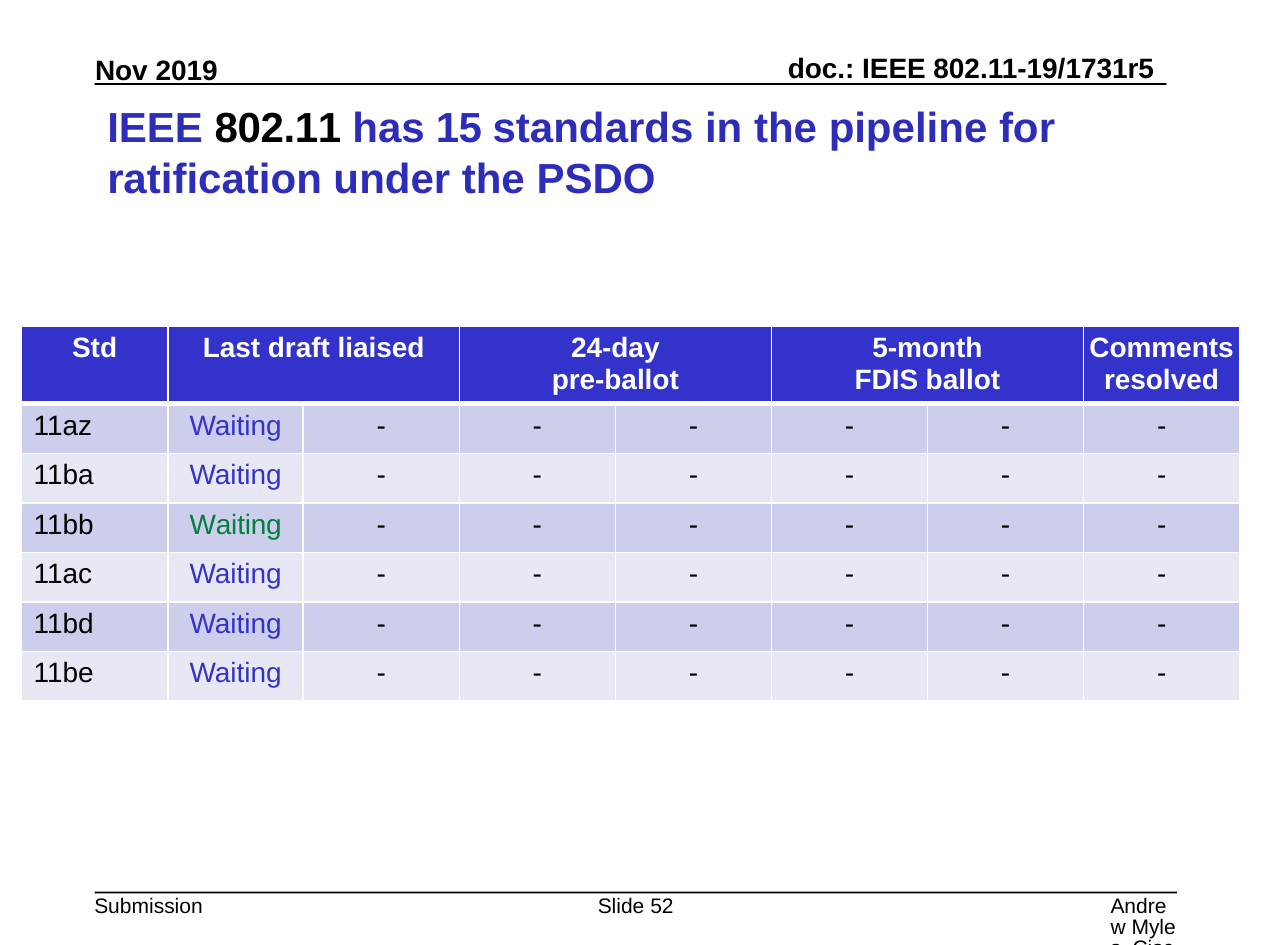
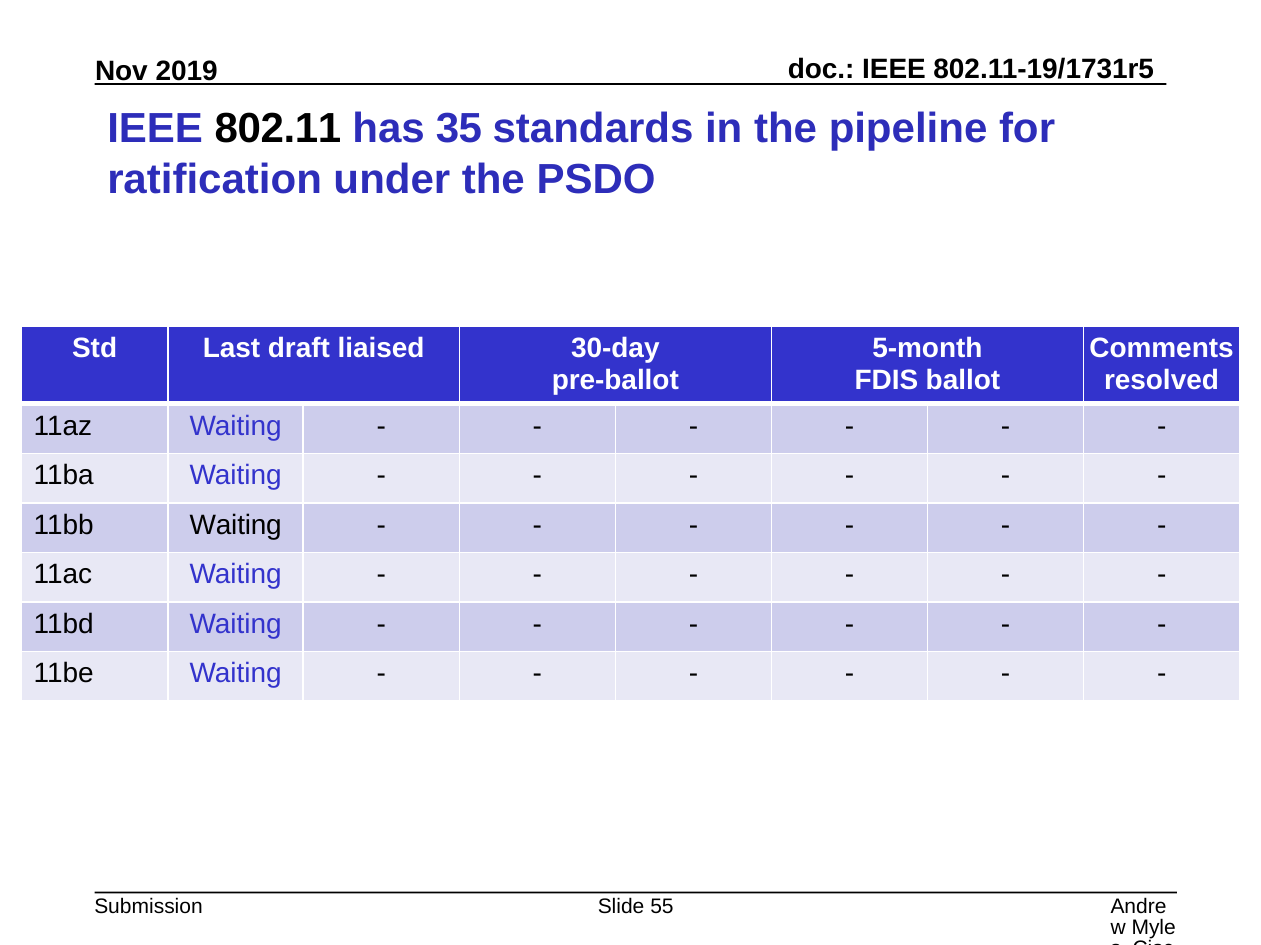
15: 15 -> 35
24-day: 24-day -> 30-day
Waiting at (236, 525) colour: green -> black
52: 52 -> 55
